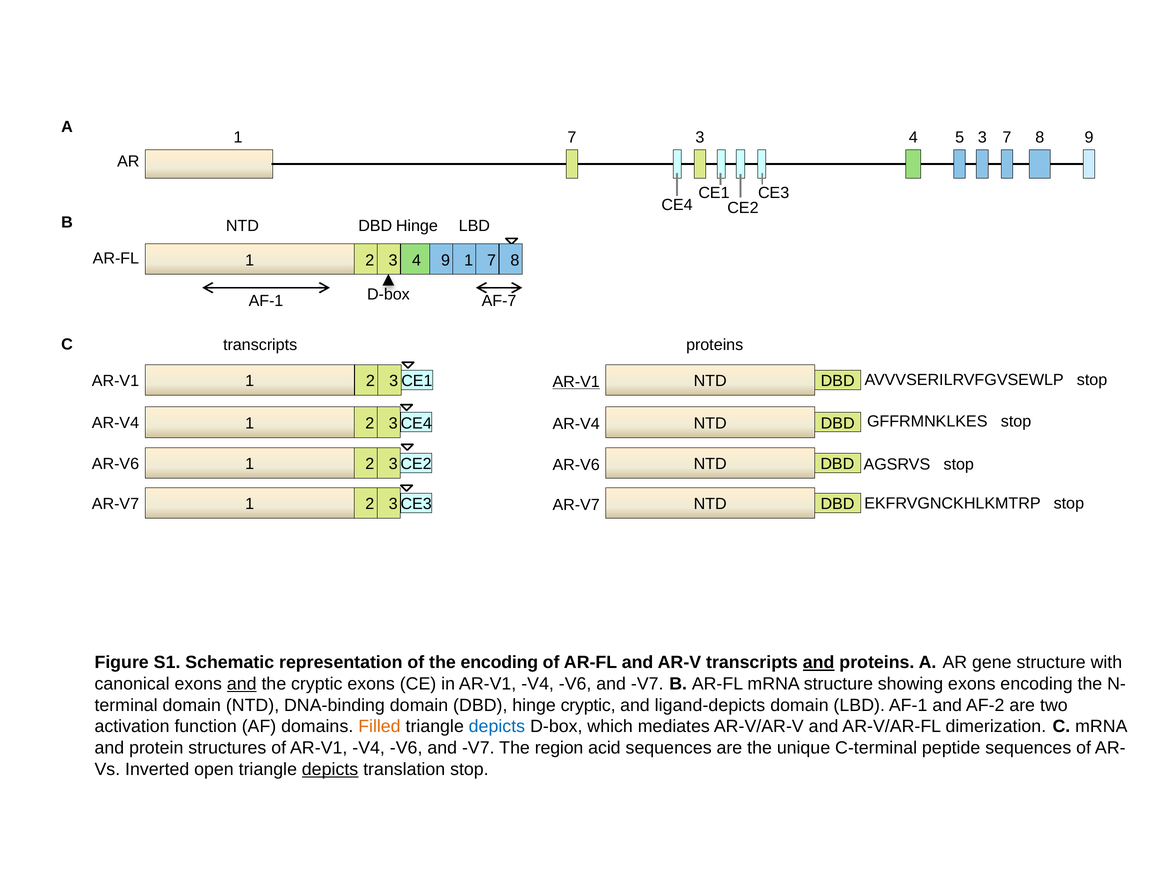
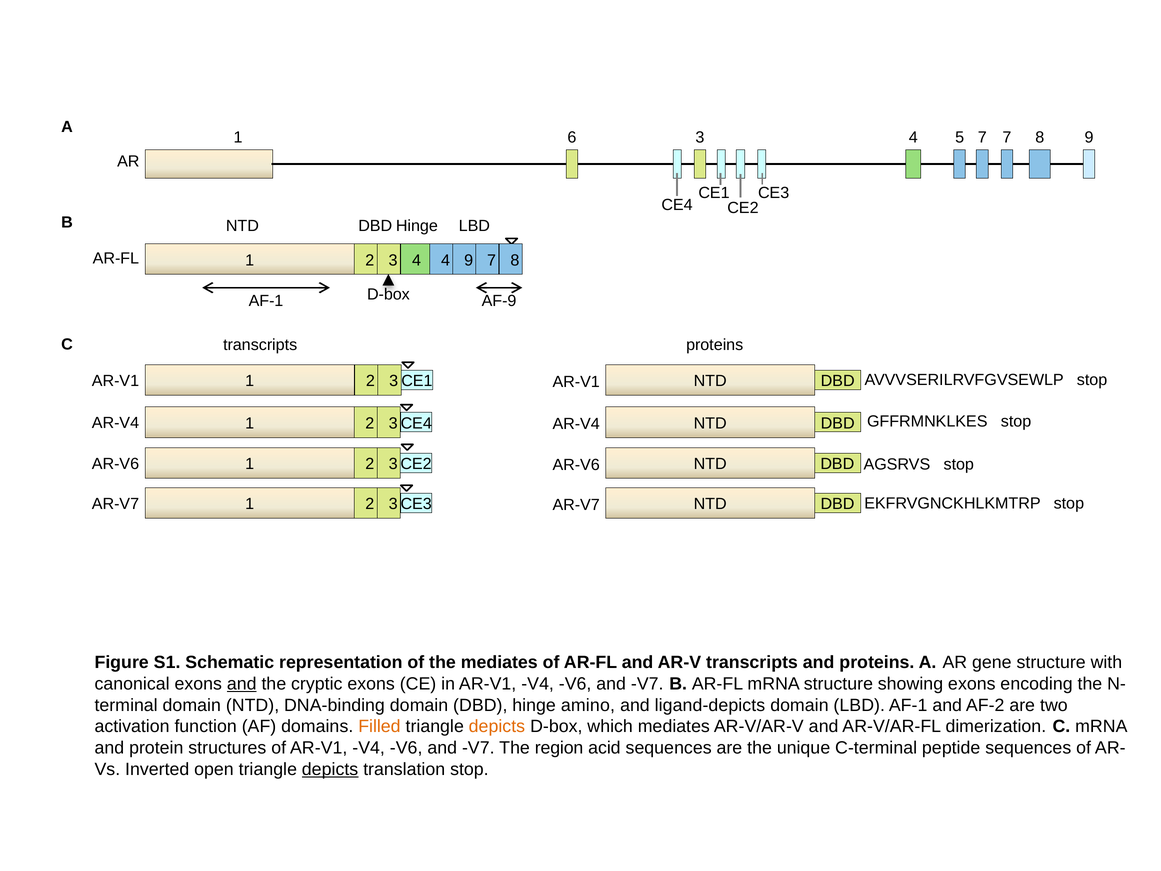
7 at (572, 137): 7 -> 6
5 3: 3 -> 7
4 9: 9 -> 4
1 1: 1 -> 9
AF-7: AF-7 -> AF-9
AR-V1 at (576, 382) underline: present -> none
the encoding: encoding -> mediates
and at (819, 662) underline: present -> none
hinge cryptic: cryptic -> amino
depicts at (497, 726) colour: blue -> orange
